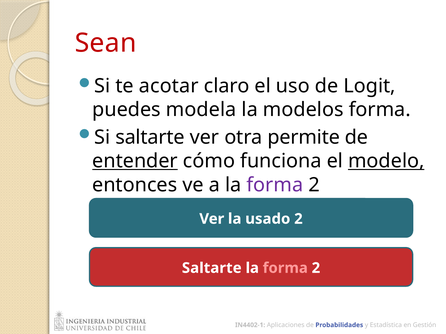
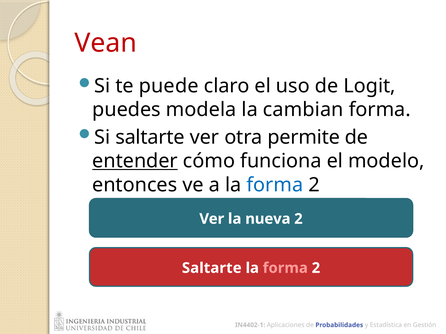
Sean: Sean -> Vean
acotar: acotar -> puede
modelos: modelos -> cambian
modelo underline: present -> none
forma at (275, 185) colour: purple -> blue
usado: usado -> nueva
